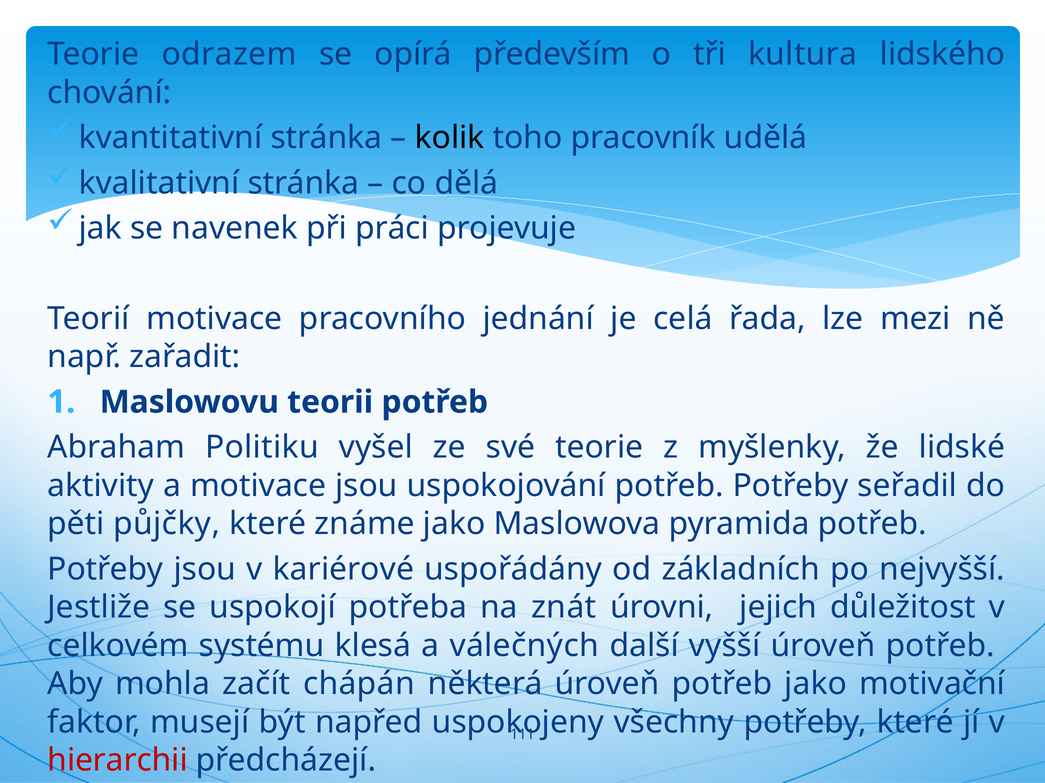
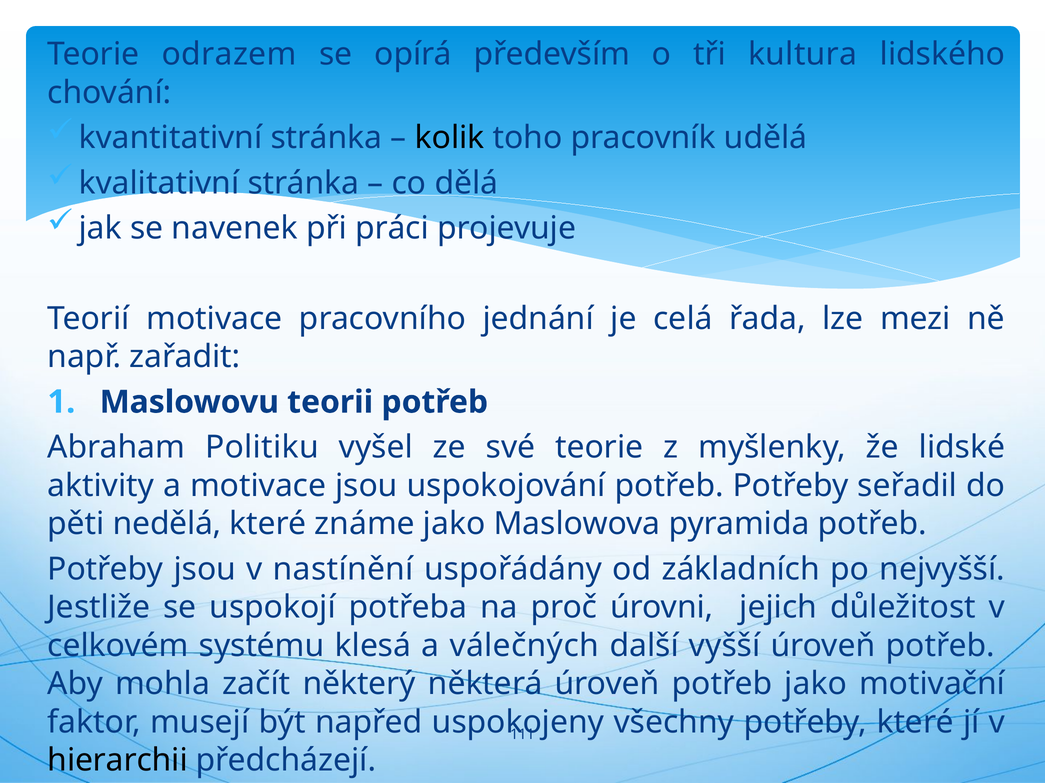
půjčky: půjčky -> nedělá
kariérové: kariérové -> nastínění
znát: znát -> proč
chápán: chápán -> některý
hierarchii colour: red -> black
